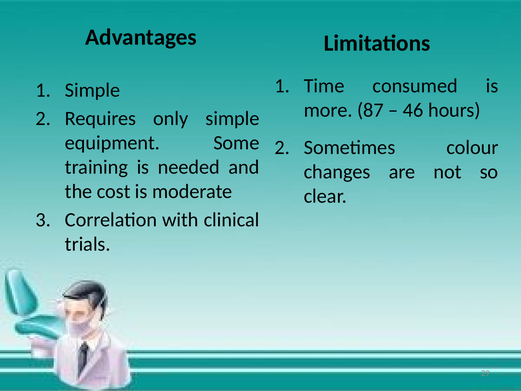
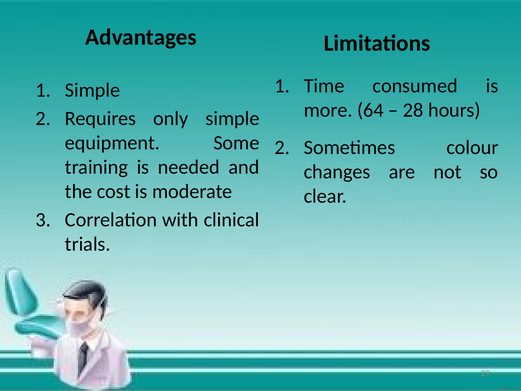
87: 87 -> 64
46: 46 -> 28
